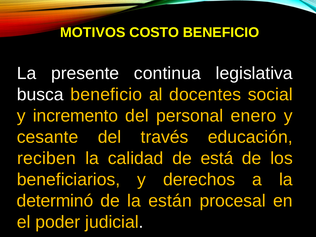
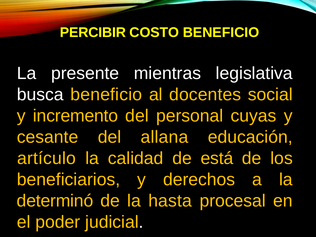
MOTIVOS: MOTIVOS -> PERCIBIR
continua: continua -> mientras
enero: enero -> cuyas
través: través -> allana
reciben: reciben -> artículo
están: están -> hasta
